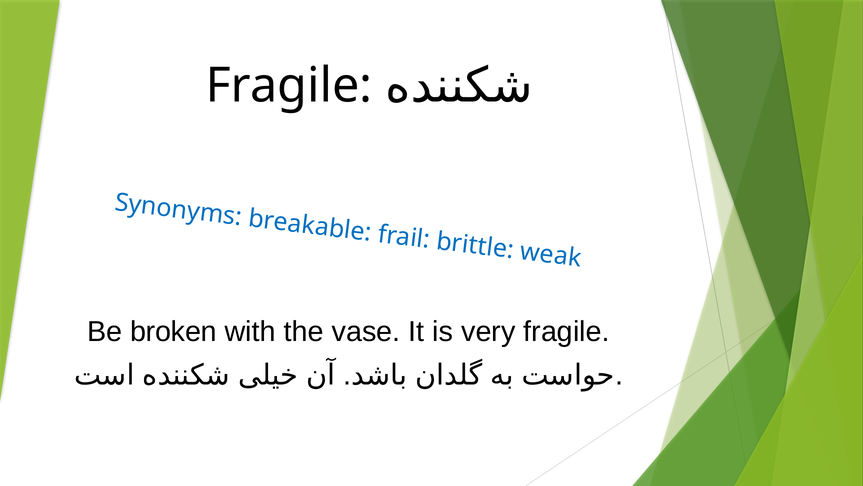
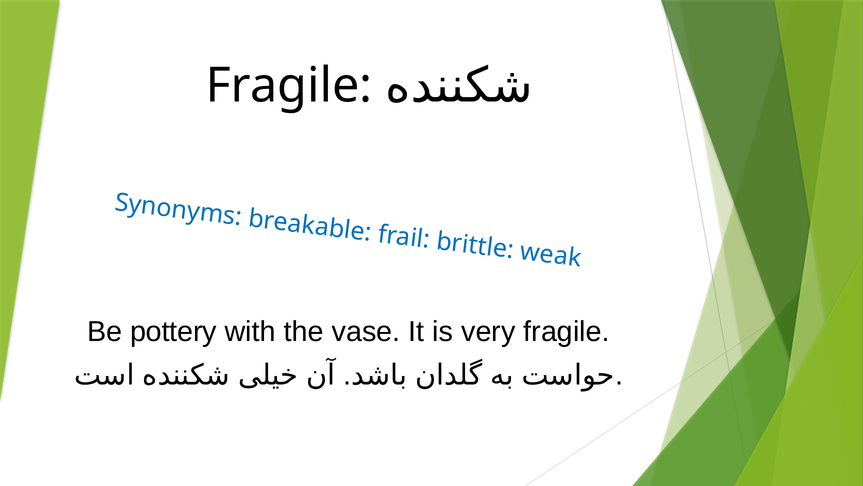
broken: broken -> pottery
